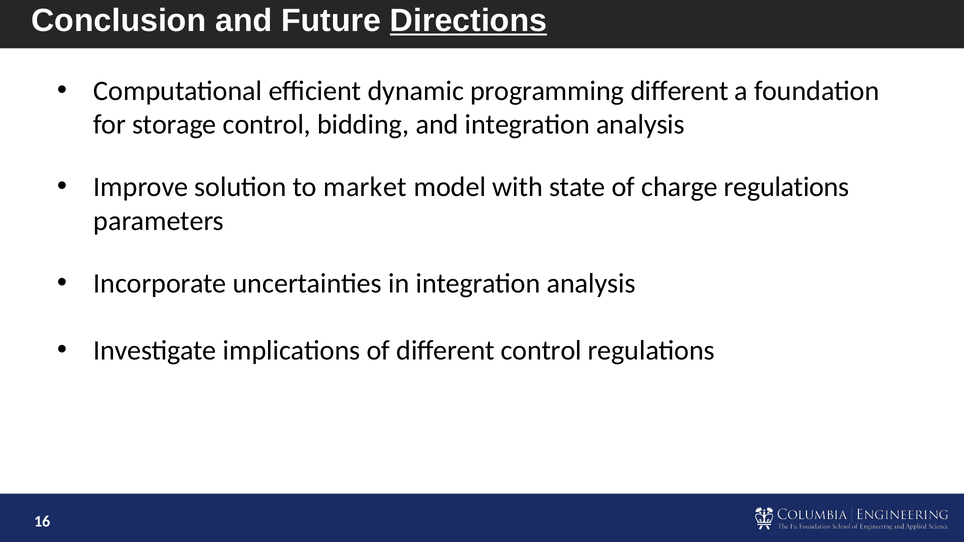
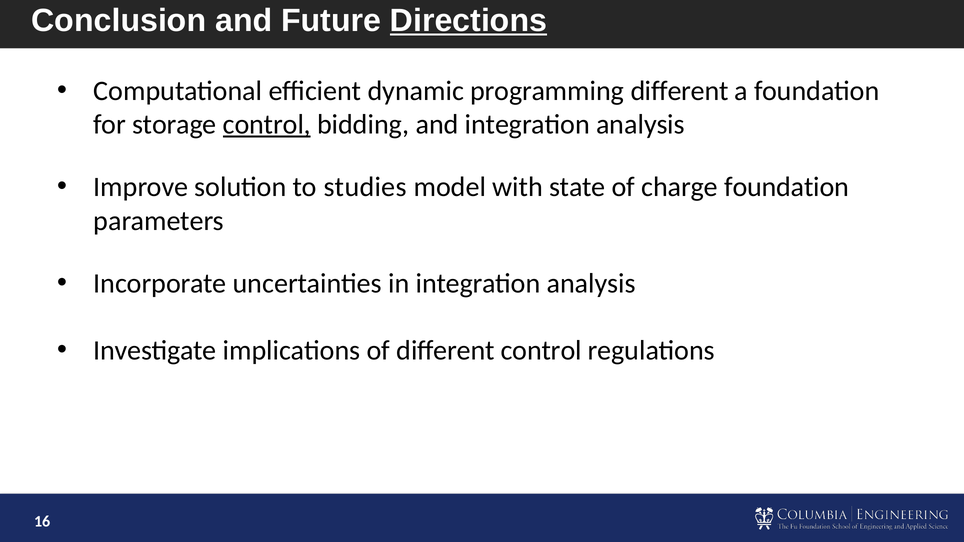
control at (267, 125) underline: none -> present
market: market -> studies
charge regulations: regulations -> foundation
